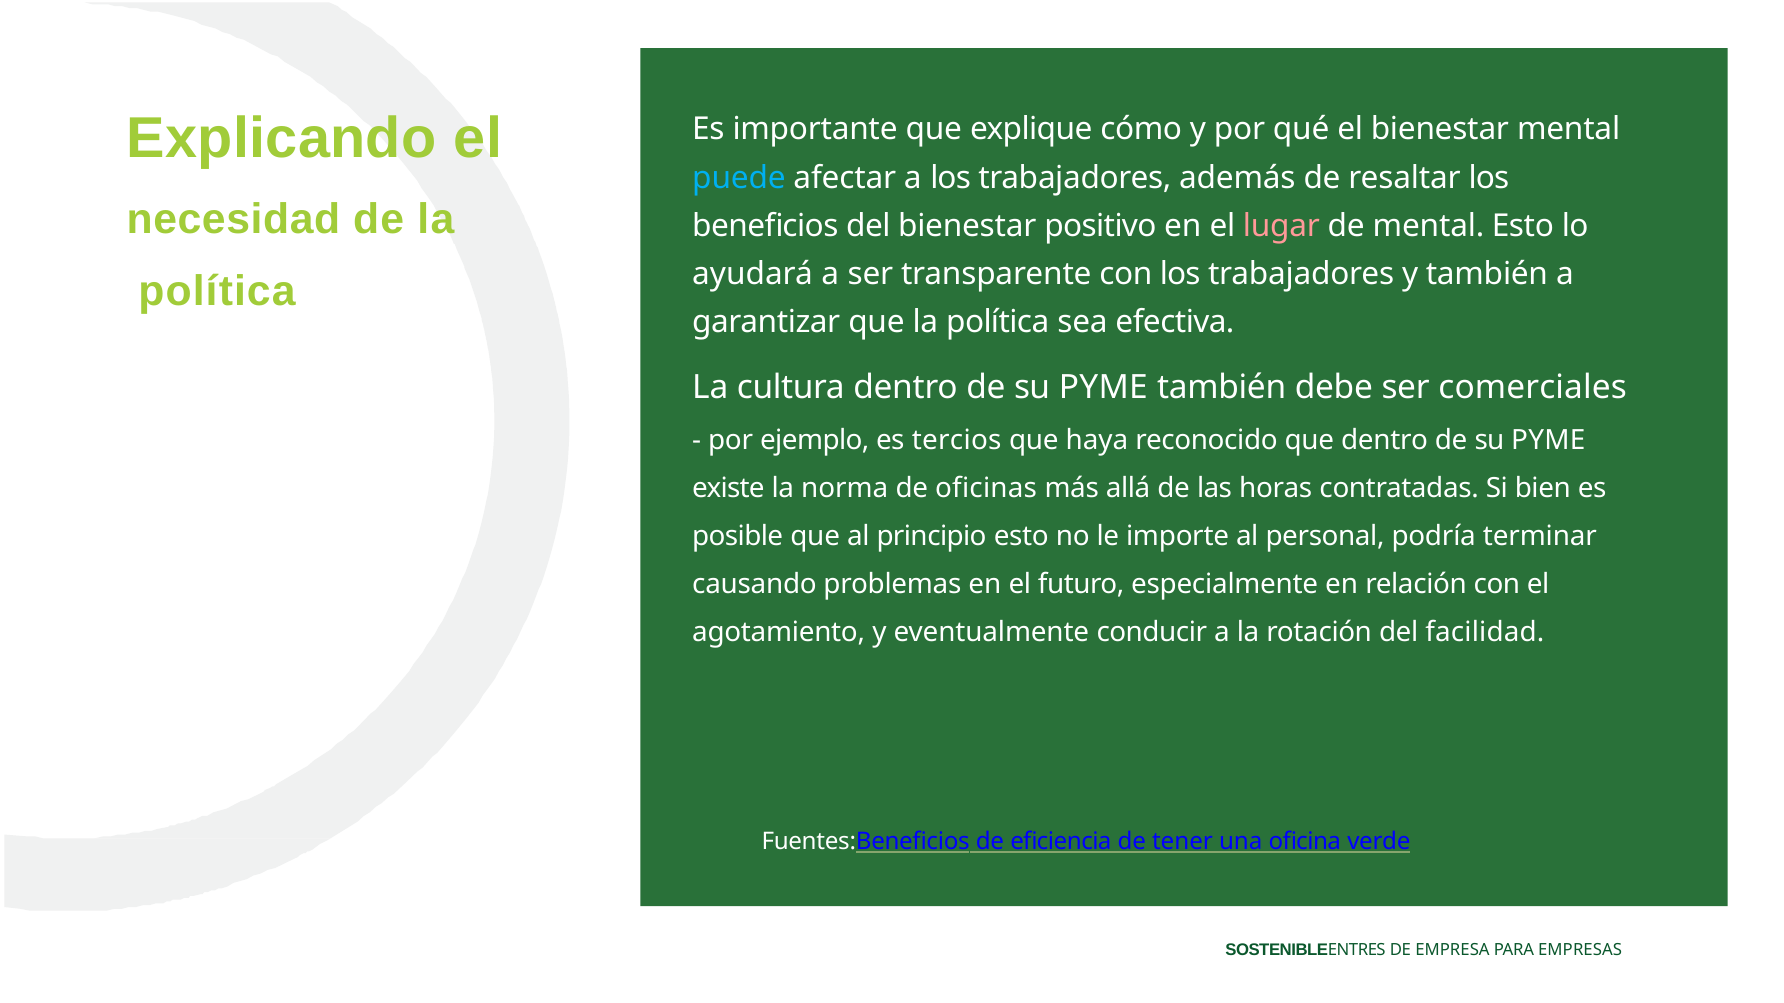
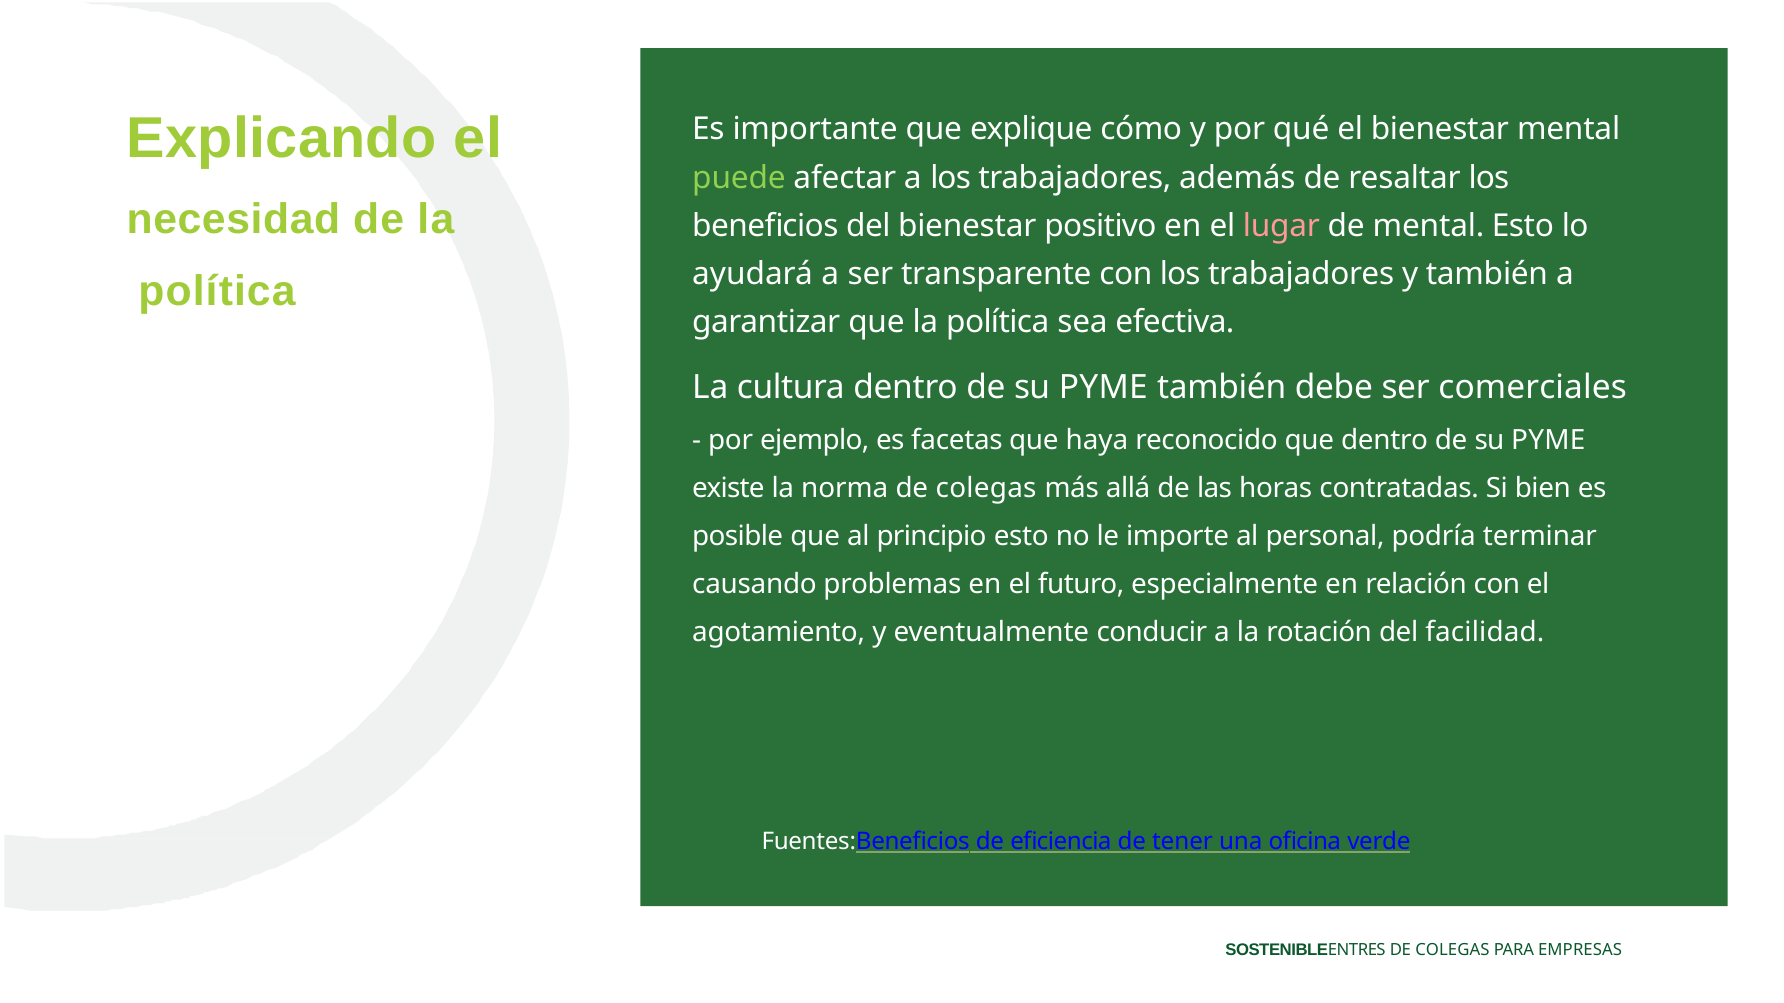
puede colour: light blue -> light green
tercios: tercios -> facetas
norma de oficinas: oficinas -> colegas
SOSTENIBLEENTRES DE EMPRESA: EMPRESA -> COLEGAS
